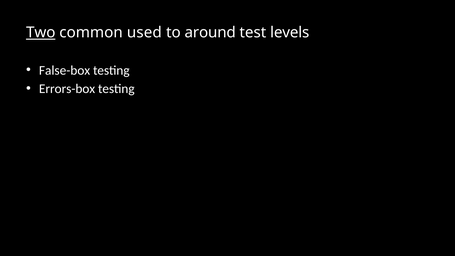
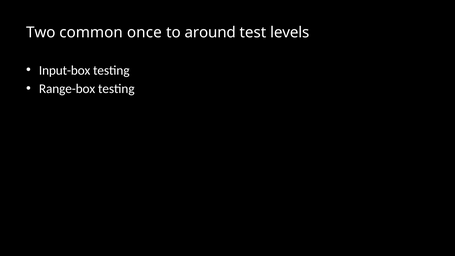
Two underline: present -> none
used: used -> once
False-box: False-box -> Input-box
Errors-box: Errors-box -> Range-box
